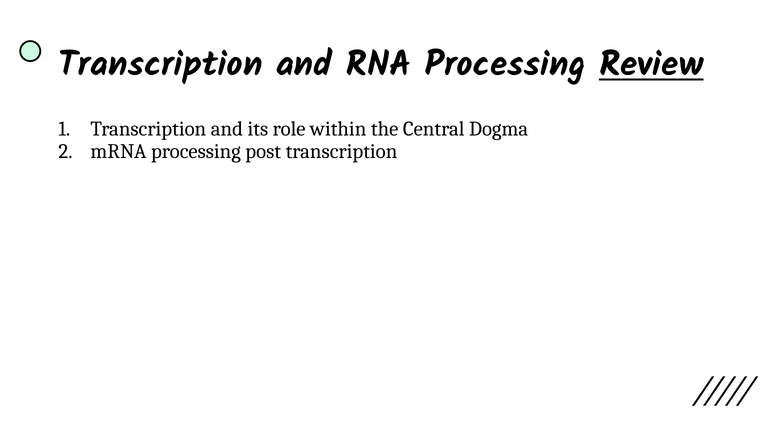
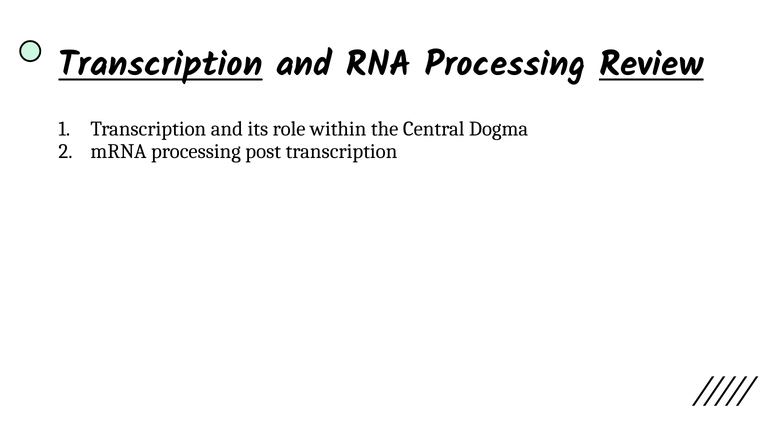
Transcription at (160, 64) underline: none -> present
